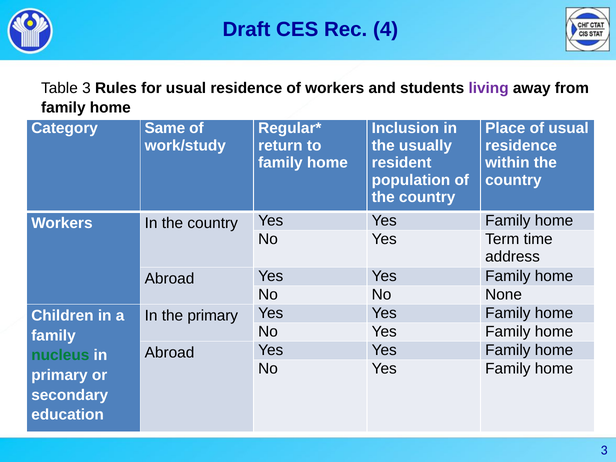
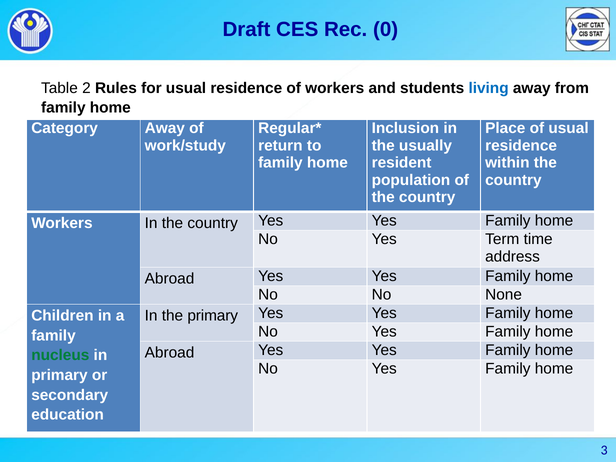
4: 4 -> 0
Table 3: 3 -> 2
living colour: purple -> blue
Category Same: Same -> Away
